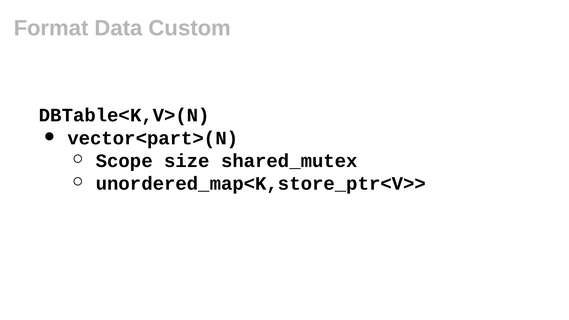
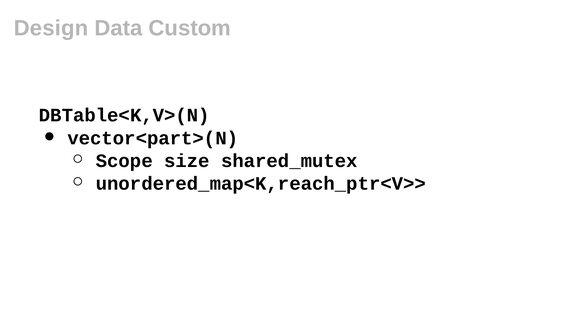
Format: Format -> Design
unordered_map<K,store_ptr<V>>: unordered_map<K,store_ptr<V>> -> unordered_map<K,reach_ptr<V>>
